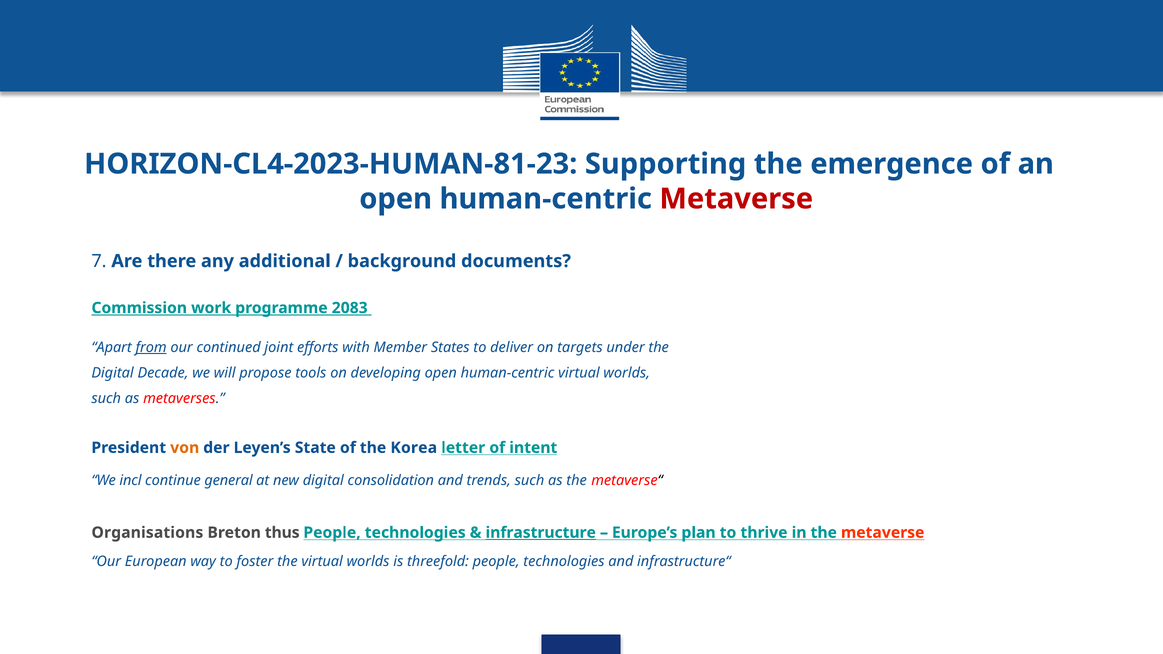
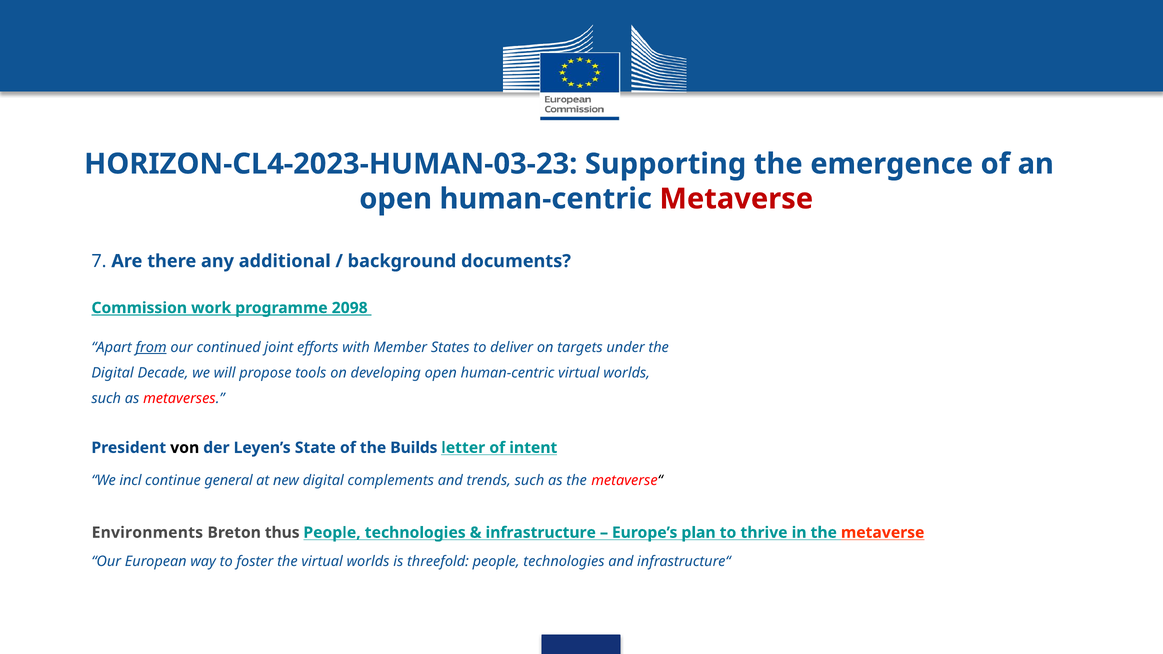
HORIZON-CL4-2023-HUMAN-81-23: HORIZON-CL4-2023-HUMAN-81-23 -> HORIZON-CL4-2023-HUMAN-03-23
2083: 2083 -> 2098
von colour: orange -> black
Korea: Korea -> Builds
consolidation: consolidation -> complements
Organisations: Organisations -> Environments
infrastructure underline: present -> none
